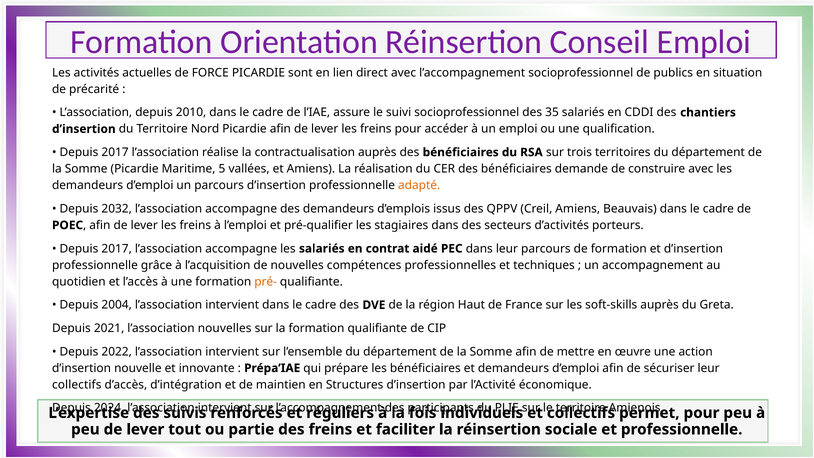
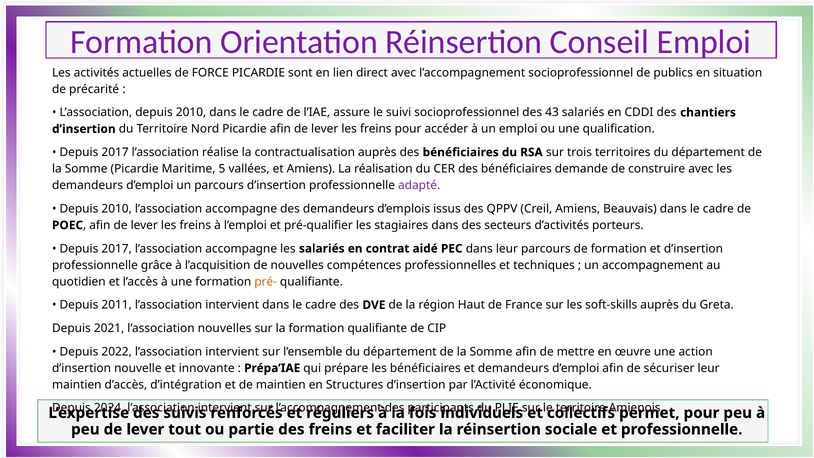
35: 35 -> 43
adapté colour: orange -> purple
2032 at (117, 209): 2032 -> 2010
2004: 2004 -> 2011
collectifs at (77, 385): collectifs -> maintien
